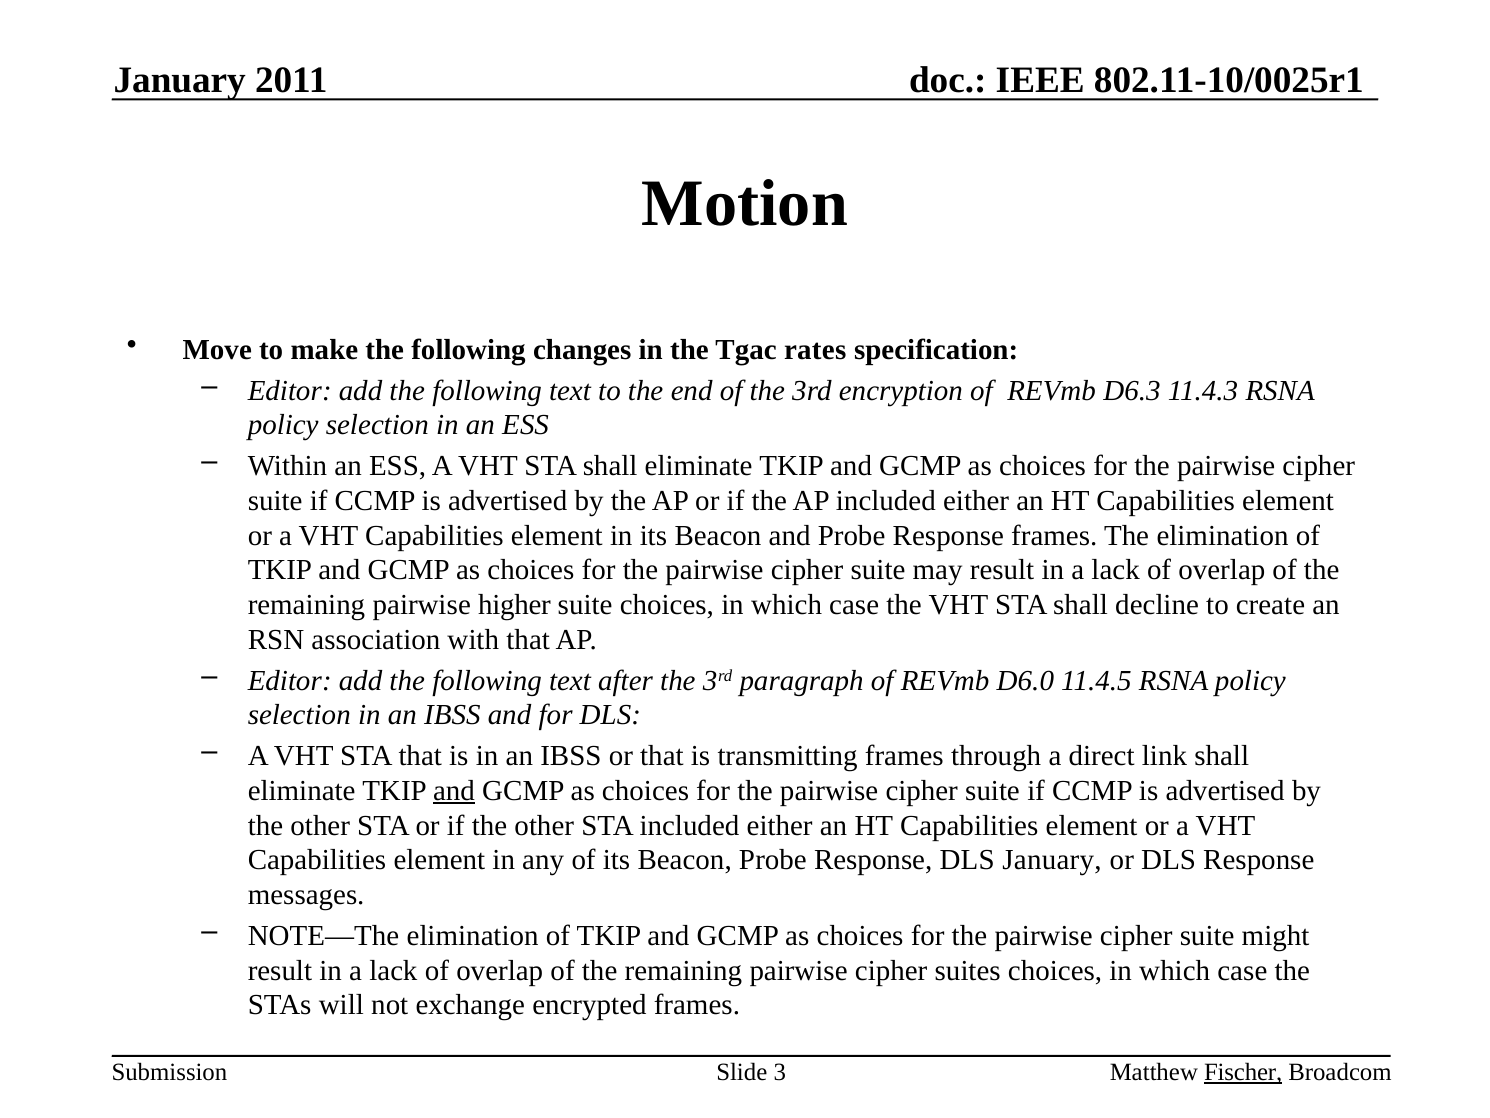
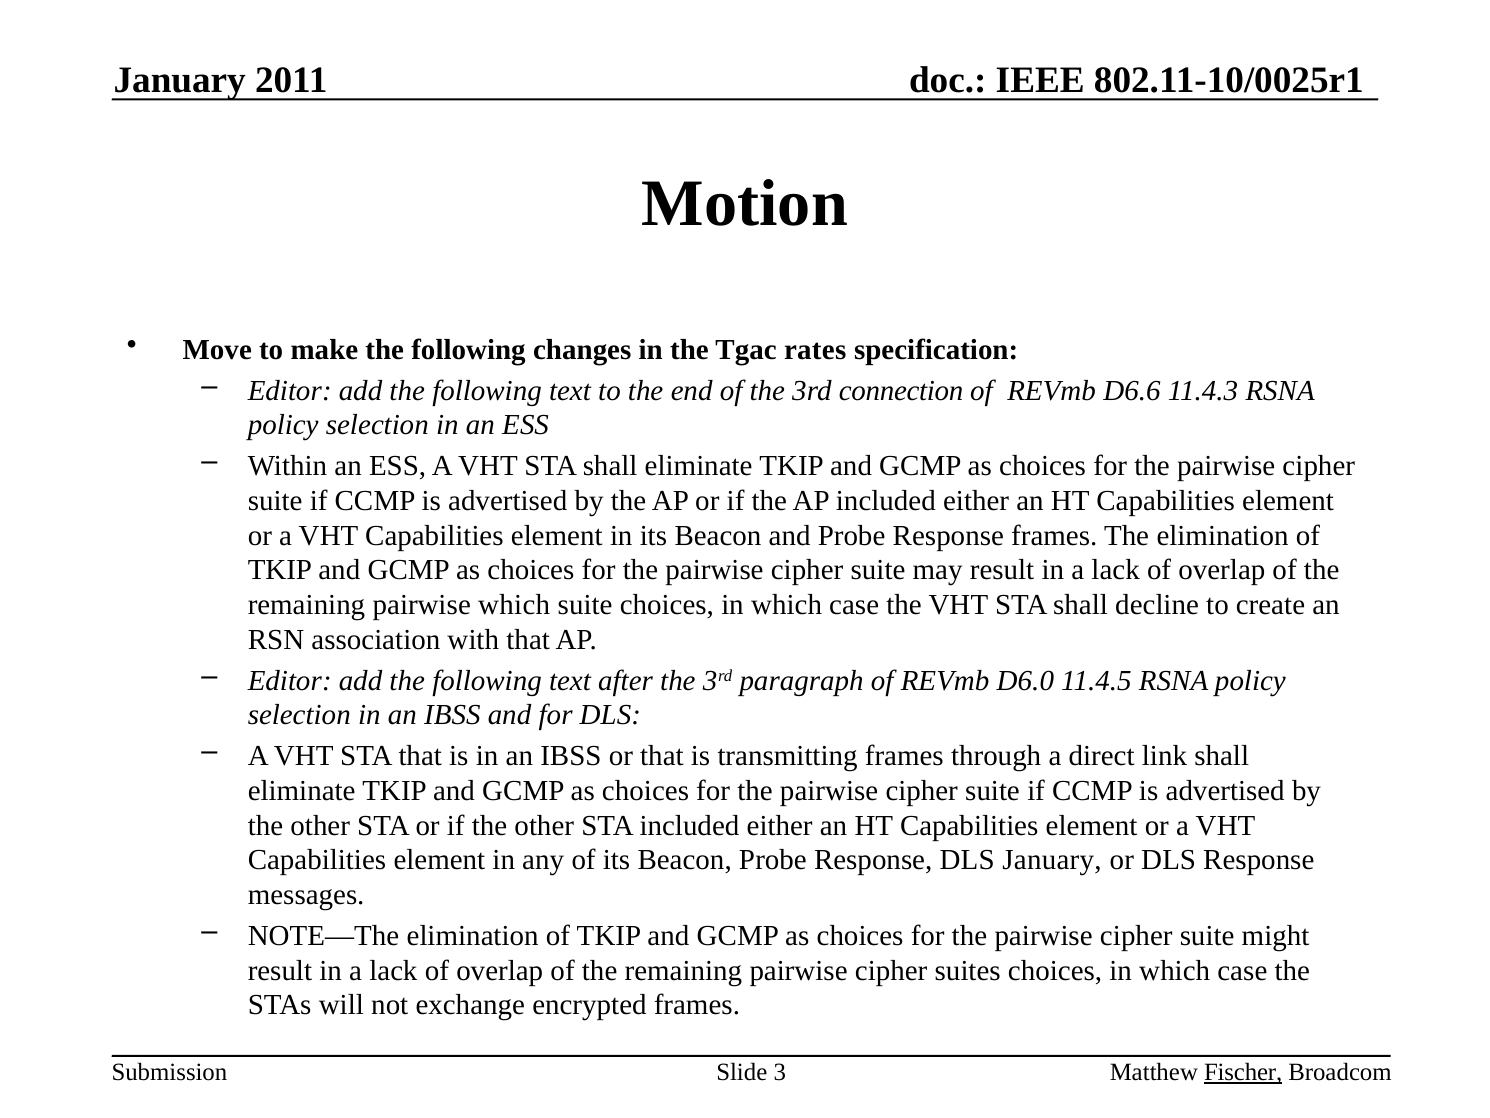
encryption: encryption -> connection
D6.3: D6.3 -> D6.6
pairwise higher: higher -> which
and at (454, 790) underline: present -> none
